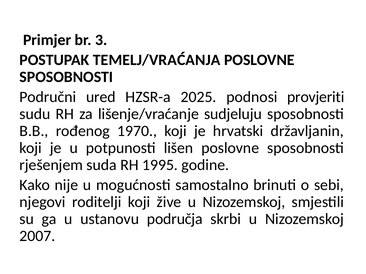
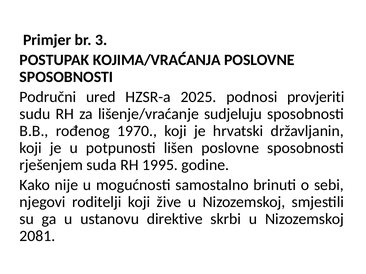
TEMELJ/VRAĆANJA: TEMELJ/VRAĆANJA -> KOJIMA/VRAĆANJA
područja: područja -> direktive
2007: 2007 -> 2081
